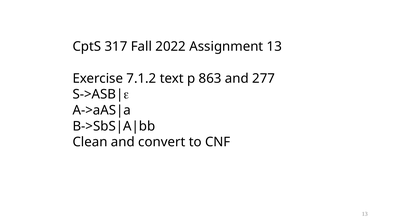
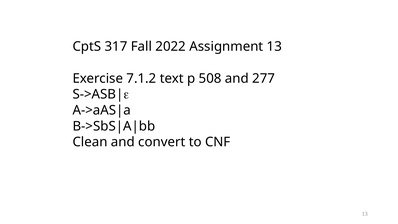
863: 863 -> 508
